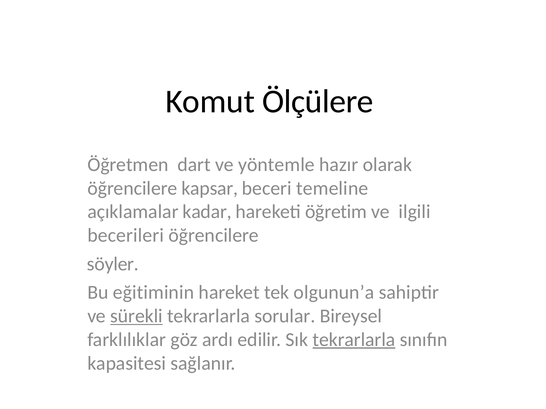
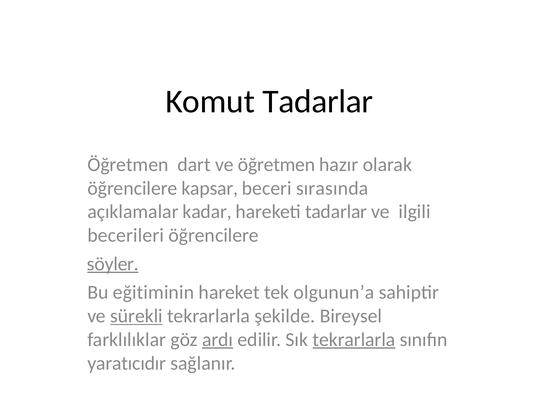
Komut Ölçülere: Ölçülere -> Tadarlar
ve yöntemle: yöntemle -> öğretmen
temeline: temeline -> sırasında
hareketi öğretim: öğretim -> tadarlar
söyler underline: none -> present
sorular: sorular -> şekilde
ardı underline: none -> present
kapasitesi: kapasitesi -> yaratıcıdır
